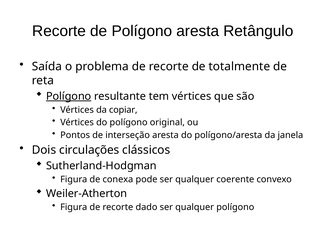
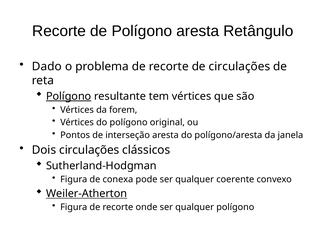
Saída: Saída -> Dado
de totalmente: totalmente -> circulações
copiar: copiar -> forem
Weiler-Atherton underline: none -> present
dado: dado -> onde
